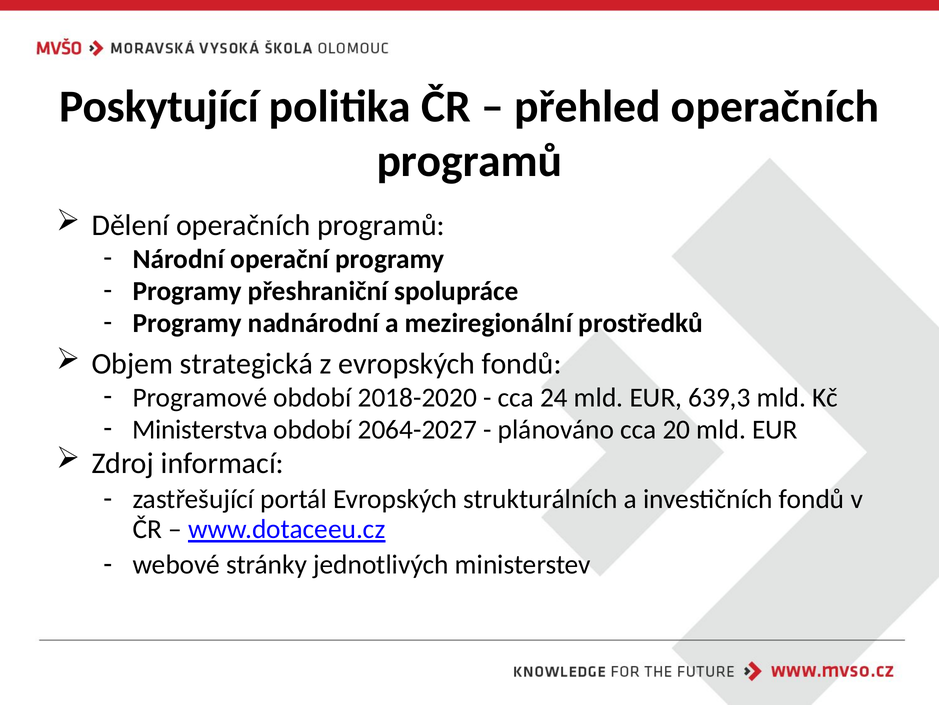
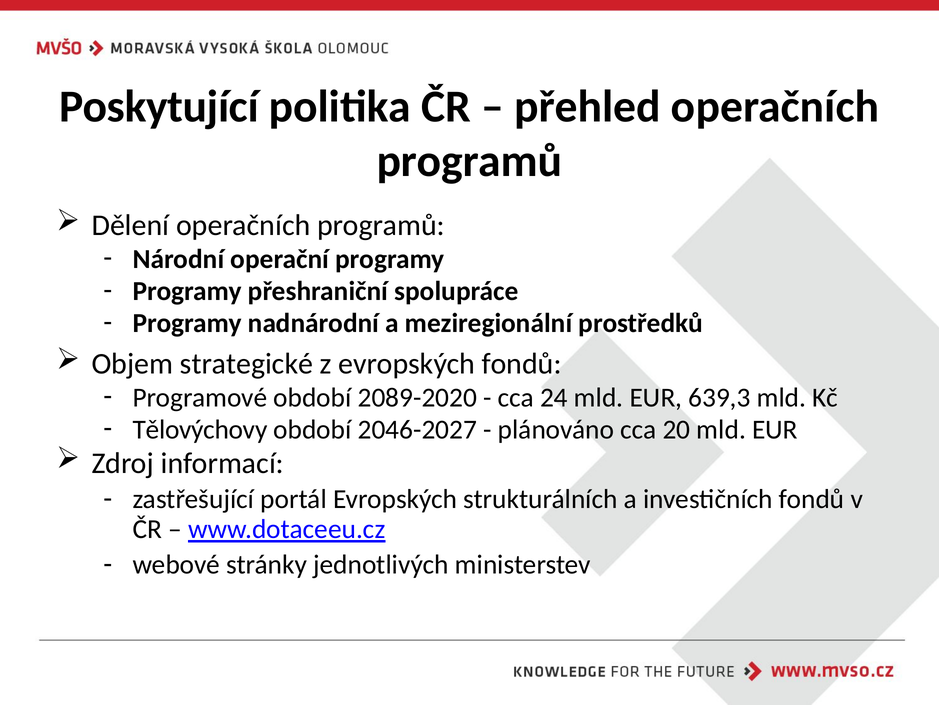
strategická: strategická -> strategické
2018-2020: 2018-2020 -> 2089-2020
Ministerstva: Ministerstva -> Tělovýchovy
2064-2027: 2064-2027 -> 2046-2027
